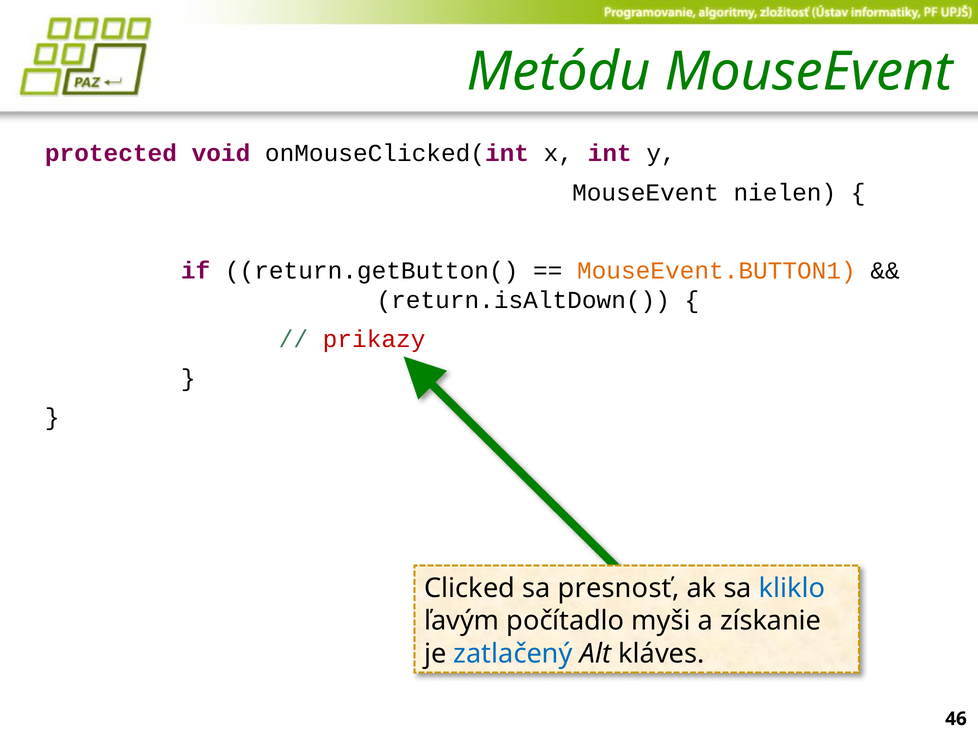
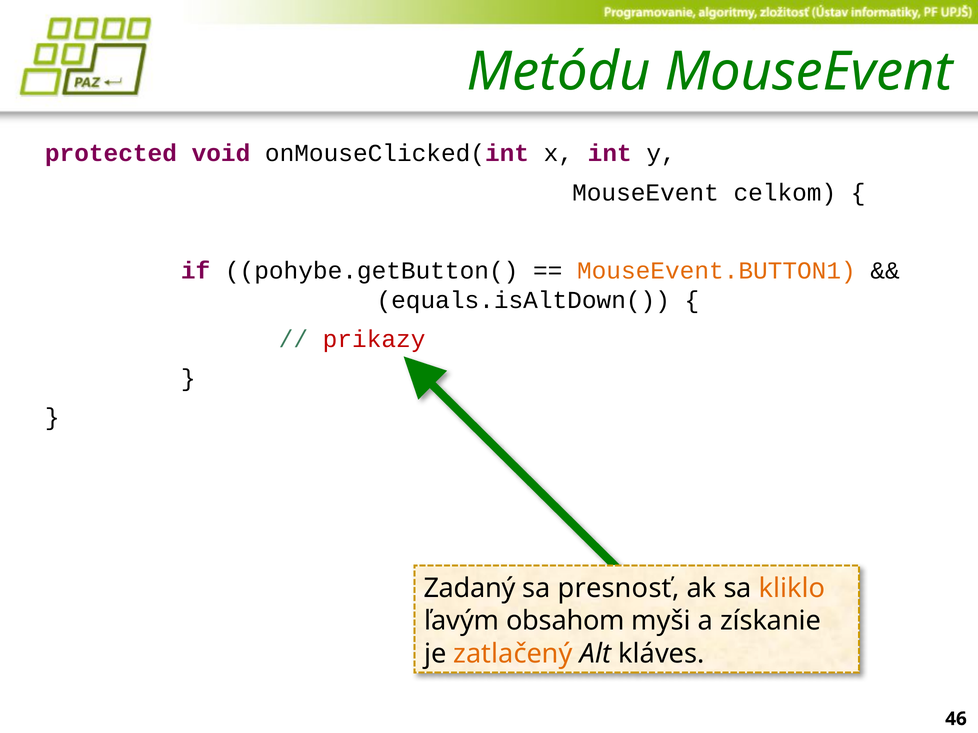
nielen: nielen -> celkom
return.getButton(: return.getButton( -> pohybe.getButton(
return.isAltDown(: return.isAltDown( -> equals.isAltDown(
Clicked: Clicked -> Zadaný
kliklo colour: blue -> orange
počítadlo: počítadlo -> obsahom
zatlačený colour: blue -> orange
